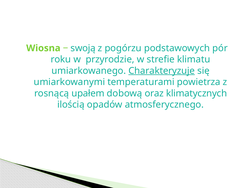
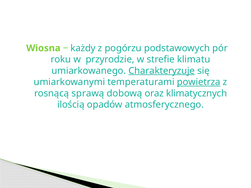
swoją: swoją -> każdy
powietrza underline: none -> present
upałem: upałem -> sprawą
